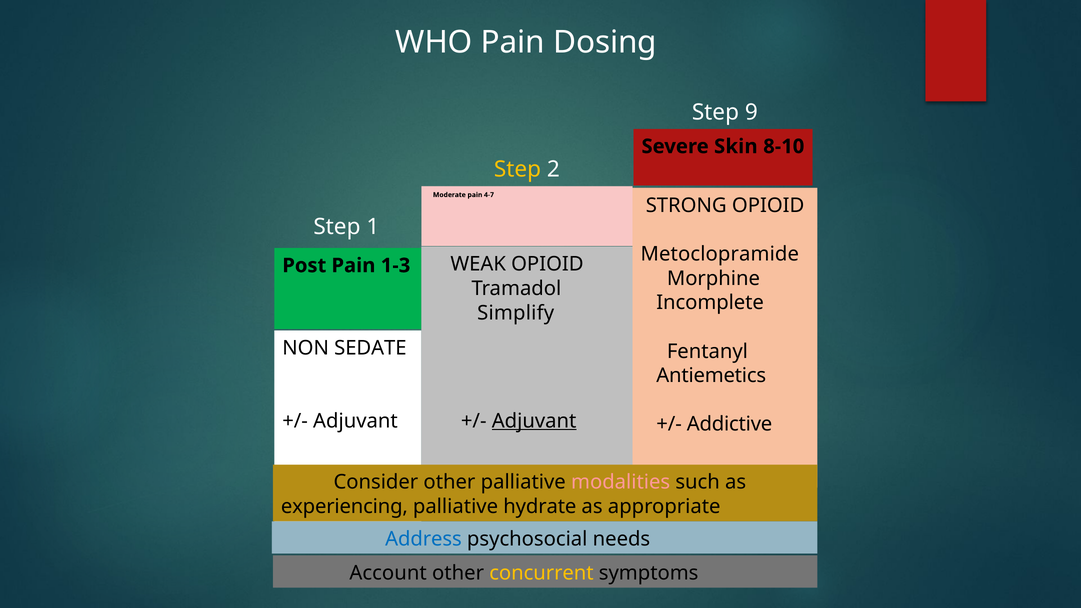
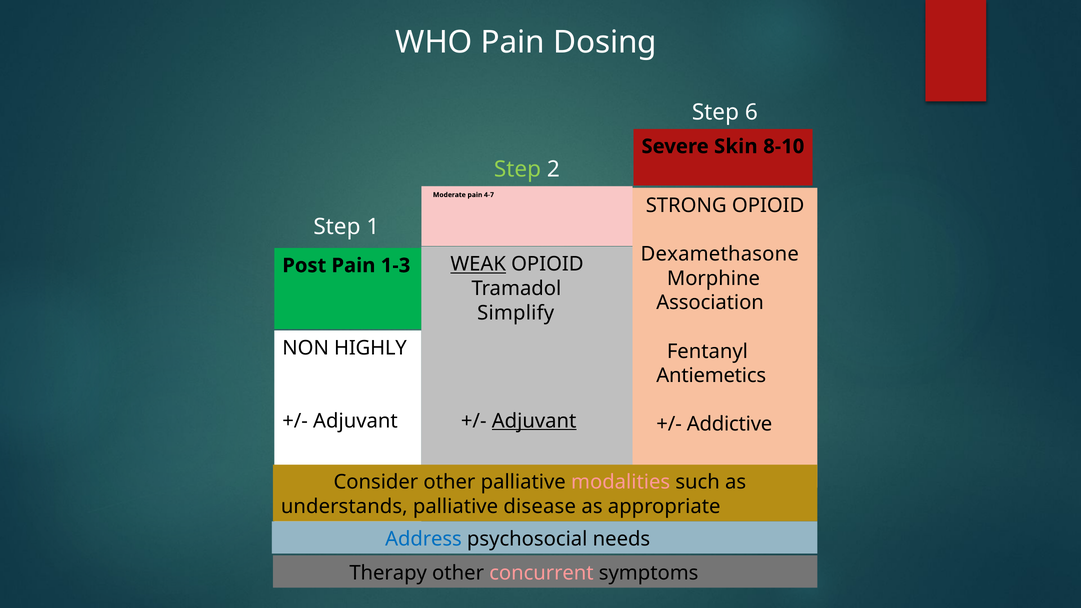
9: 9 -> 6
Step at (518, 169) colour: yellow -> light green
Metoclopramide: Metoclopramide -> Dexamethasone
WEAK underline: none -> present
Incomplete: Incomplete -> Association
SEDATE: SEDATE -> HIGHLY
experiencing: experiencing -> understands
hydrate: hydrate -> disease
Account: Account -> Therapy
concurrent colour: yellow -> pink
